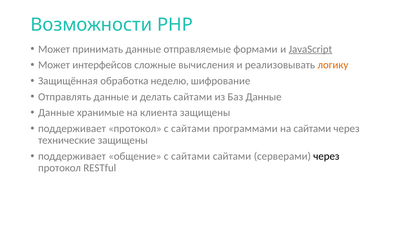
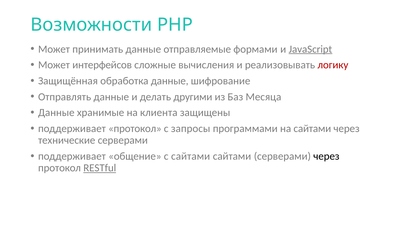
логику colour: orange -> red
обработка неделю: неделю -> данные
делать сайтами: сайтами -> другими
Баз Данные: Данные -> Месяца
сайтами at (191, 129): сайтами -> запросы
технические защищены: защищены -> серверами
RESTful underline: none -> present
